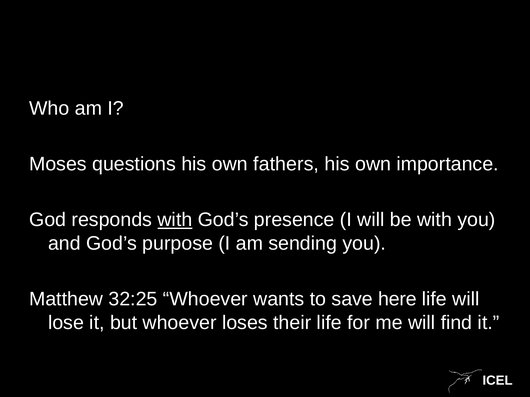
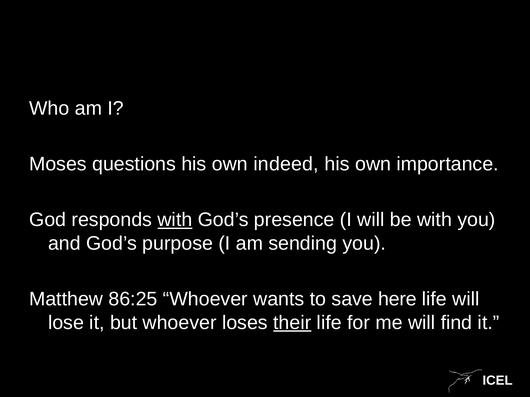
fathers: fathers -> indeed
32:25: 32:25 -> 86:25
their underline: none -> present
